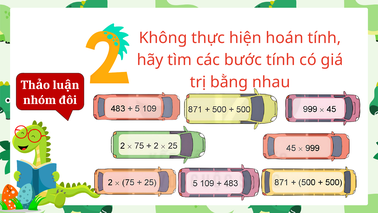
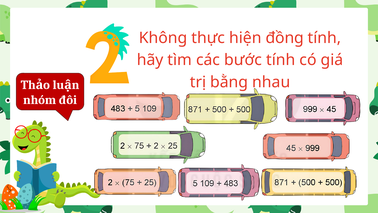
hoán: hoán -> đồng
